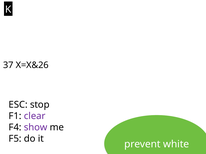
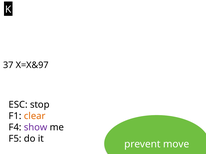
X=X&26: X=X&26 -> X=X&97
clear colour: purple -> orange
white: white -> move
